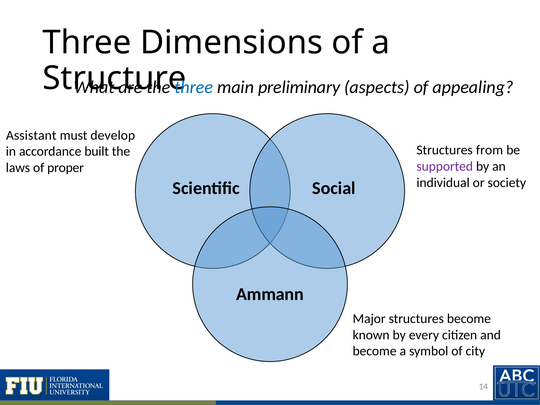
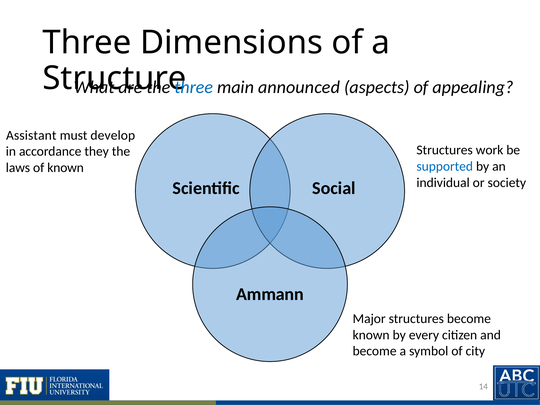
preliminary: preliminary -> announced
from: from -> work
built: built -> they
supported colour: purple -> blue
of proper: proper -> known
